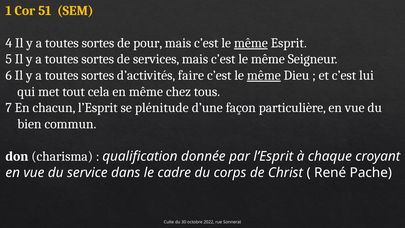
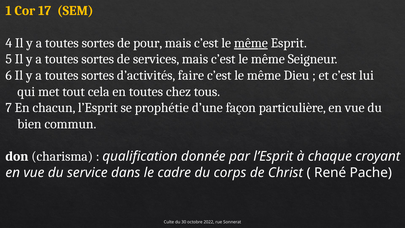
51: 51 -> 17
même at (264, 75) underline: present -> none
en même: même -> toutes
plénitude: plénitude -> prophétie
